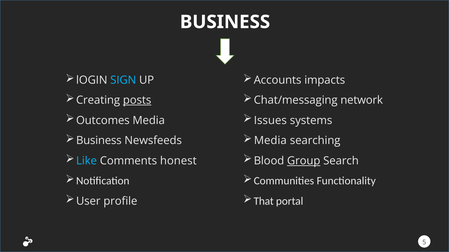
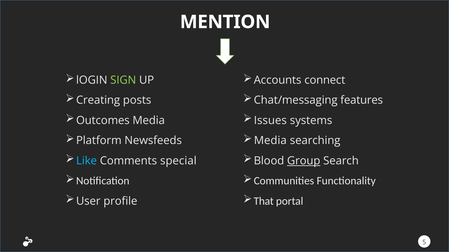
BUSINESS at (225, 22): BUSINESS -> MENTION
SIGN colour: light blue -> light green
impacts: impacts -> connect
posts underline: present -> none
network: network -> features
Business at (99, 141): Business -> Platform
honest: honest -> special
